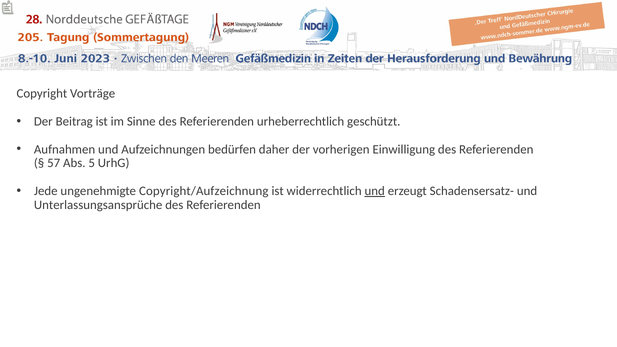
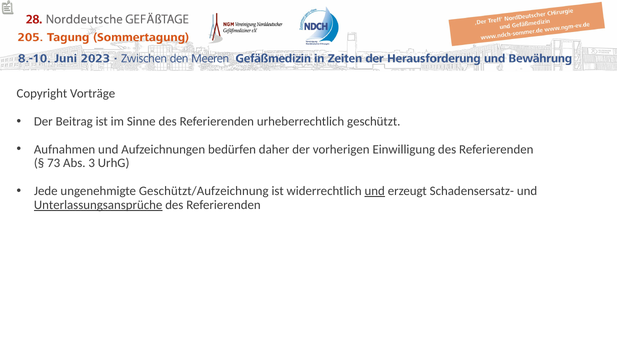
57: 57 -> 73
5: 5 -> 3
Copyright/Aufzeichnung: Copyright/Aufzeichnung -> Geschützt/Aufzeichnung
Unterlassungsansprüche underline: none -> present
